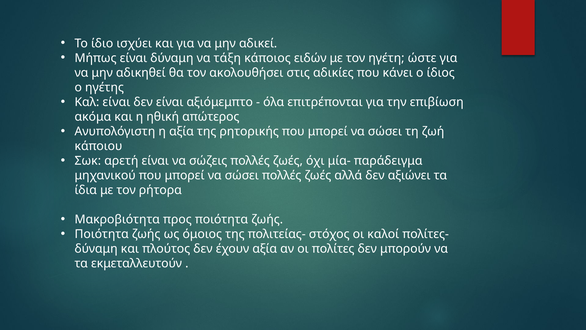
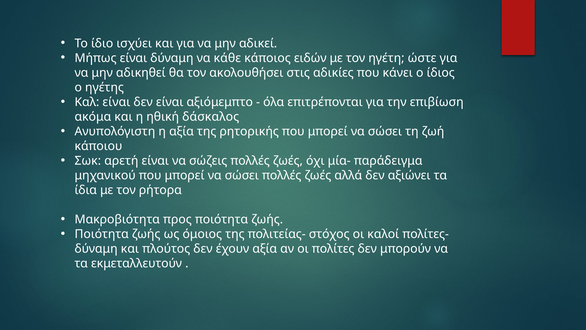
τάξη: τάξη -> κάθε
απώτερος: απώτερος -> δάσκαλος
